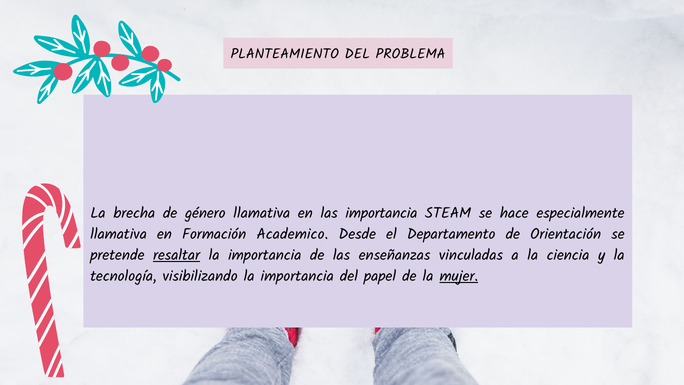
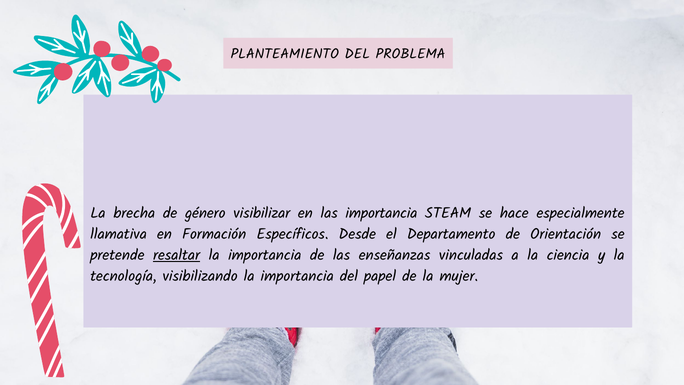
género llamativa: llamativa -> visibilizar
Academico: Academico -> Específicos
mujer underline: present -> none
